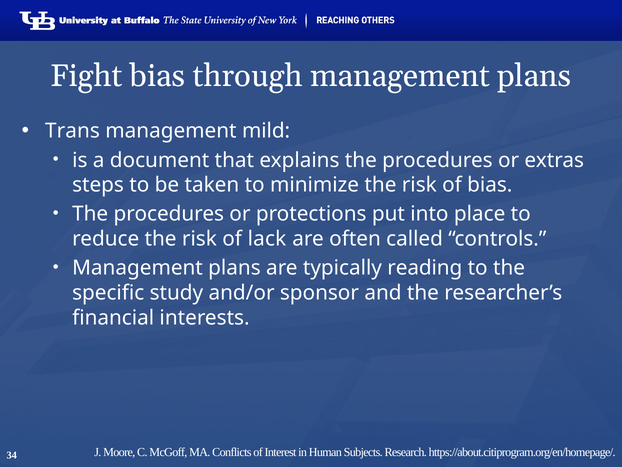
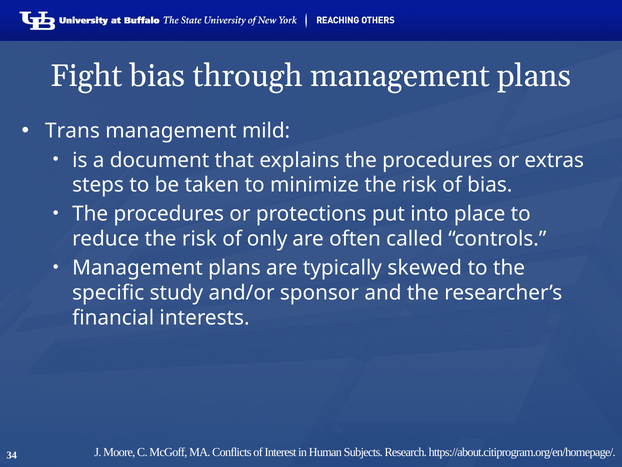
lack: lack -> only
reading: reading -> skewed
